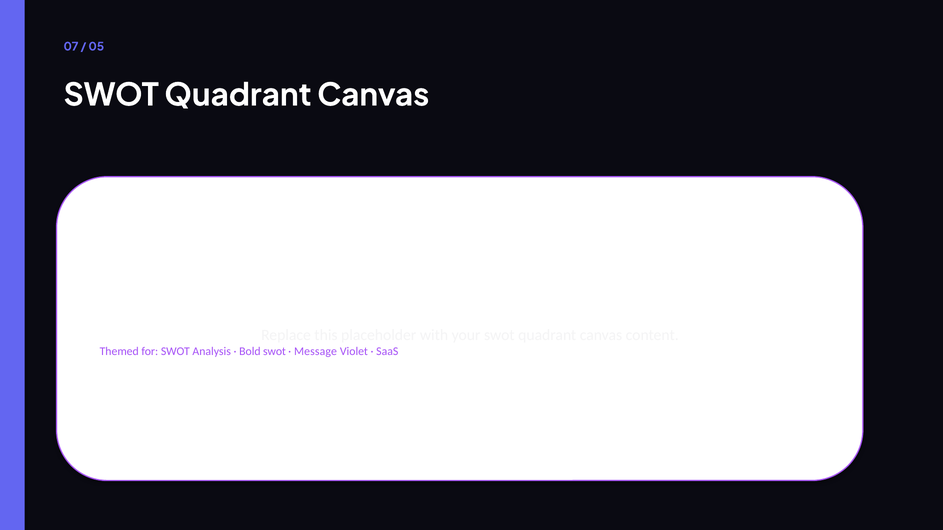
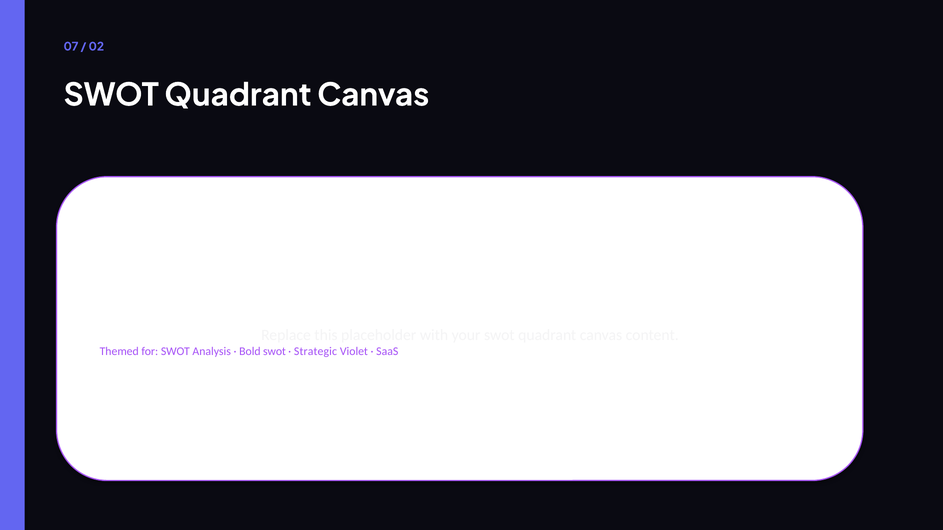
05: 05 -> 02
Message: Message -> Strategic
